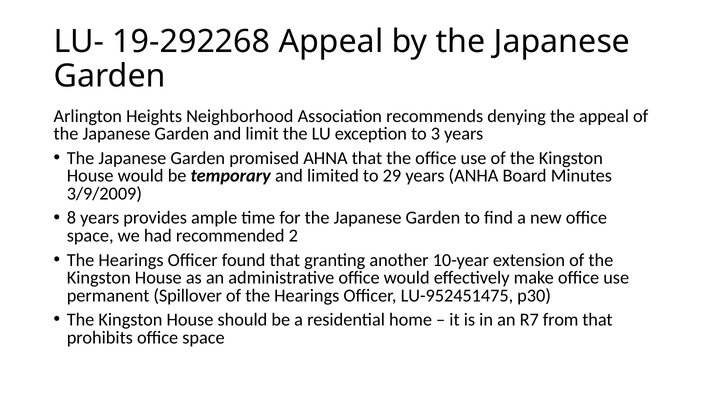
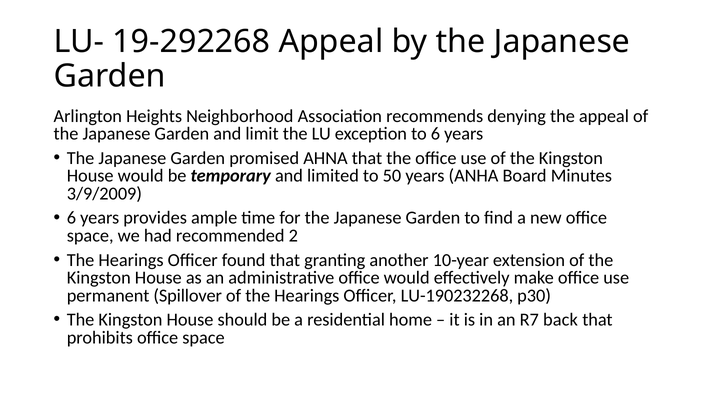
to 3: 3 -> 6
29: 29 -> 50
8 at (71, 218): 8 -> 6
LU-952451475: LU-952451475 -> LU-190232268
from: from -> back
